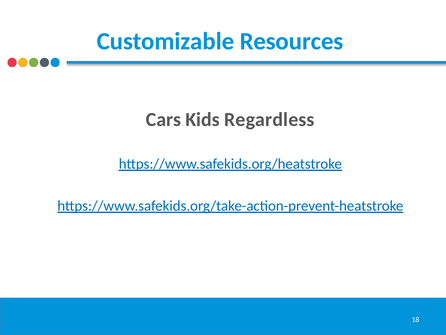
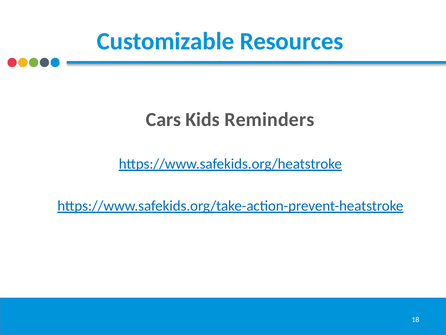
Regardless: Regardless -> Reminders
